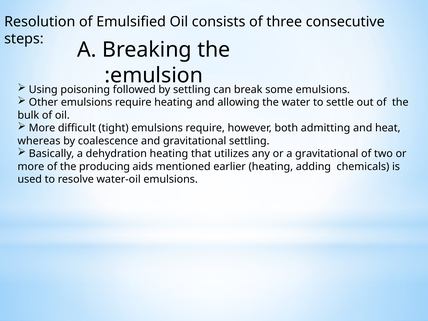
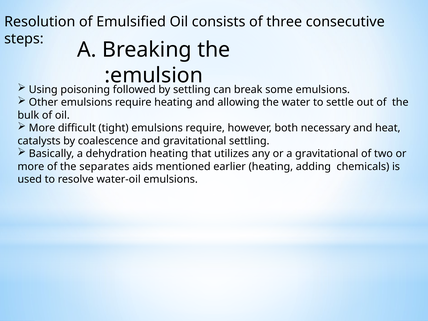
admitting: admitting -> necessary
whereas: whereas -> catalysts
producing: producing -> separates
